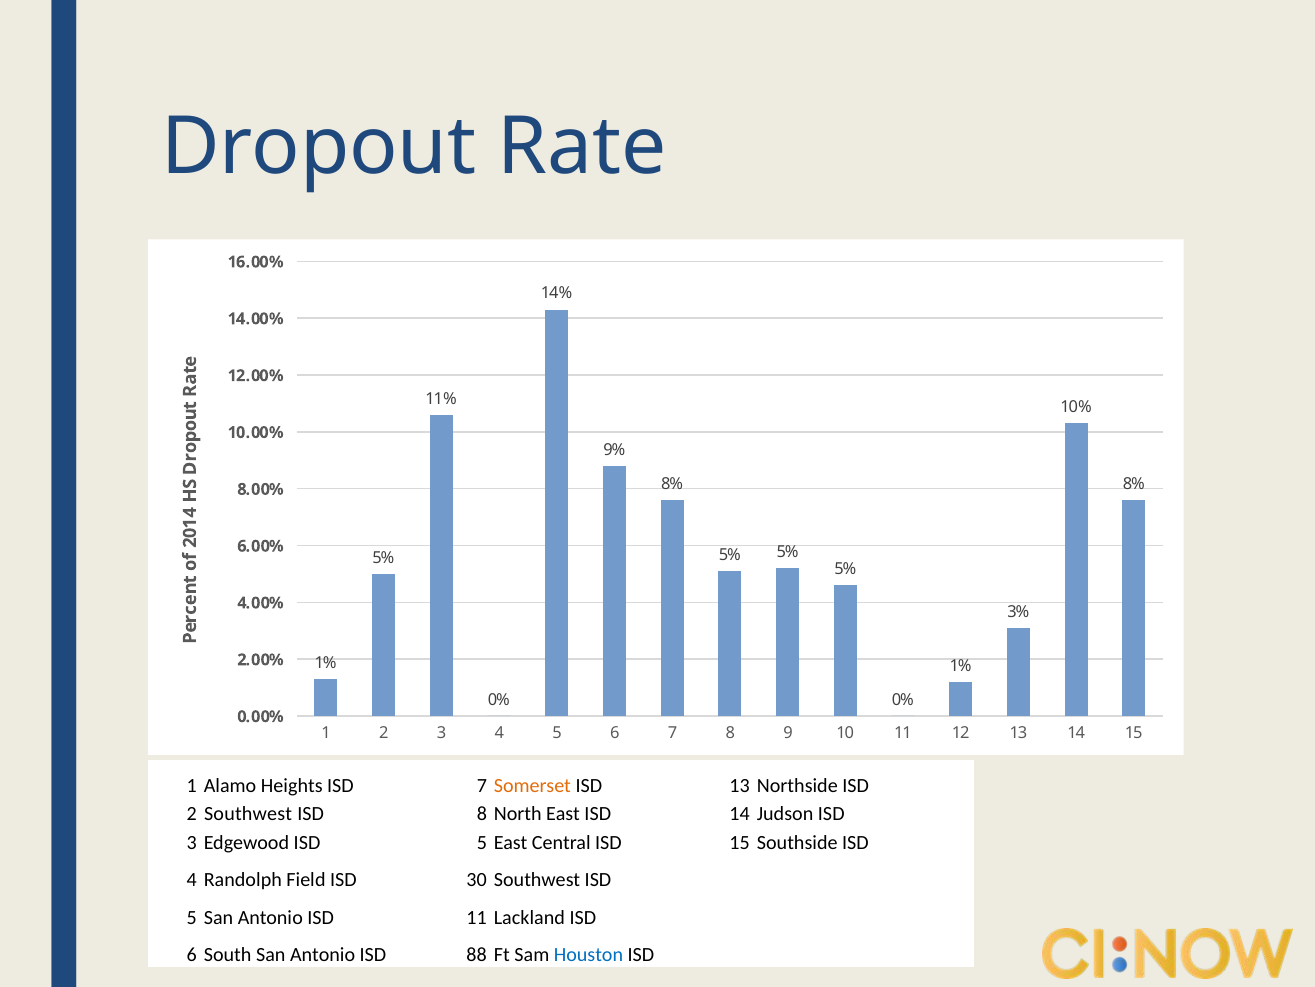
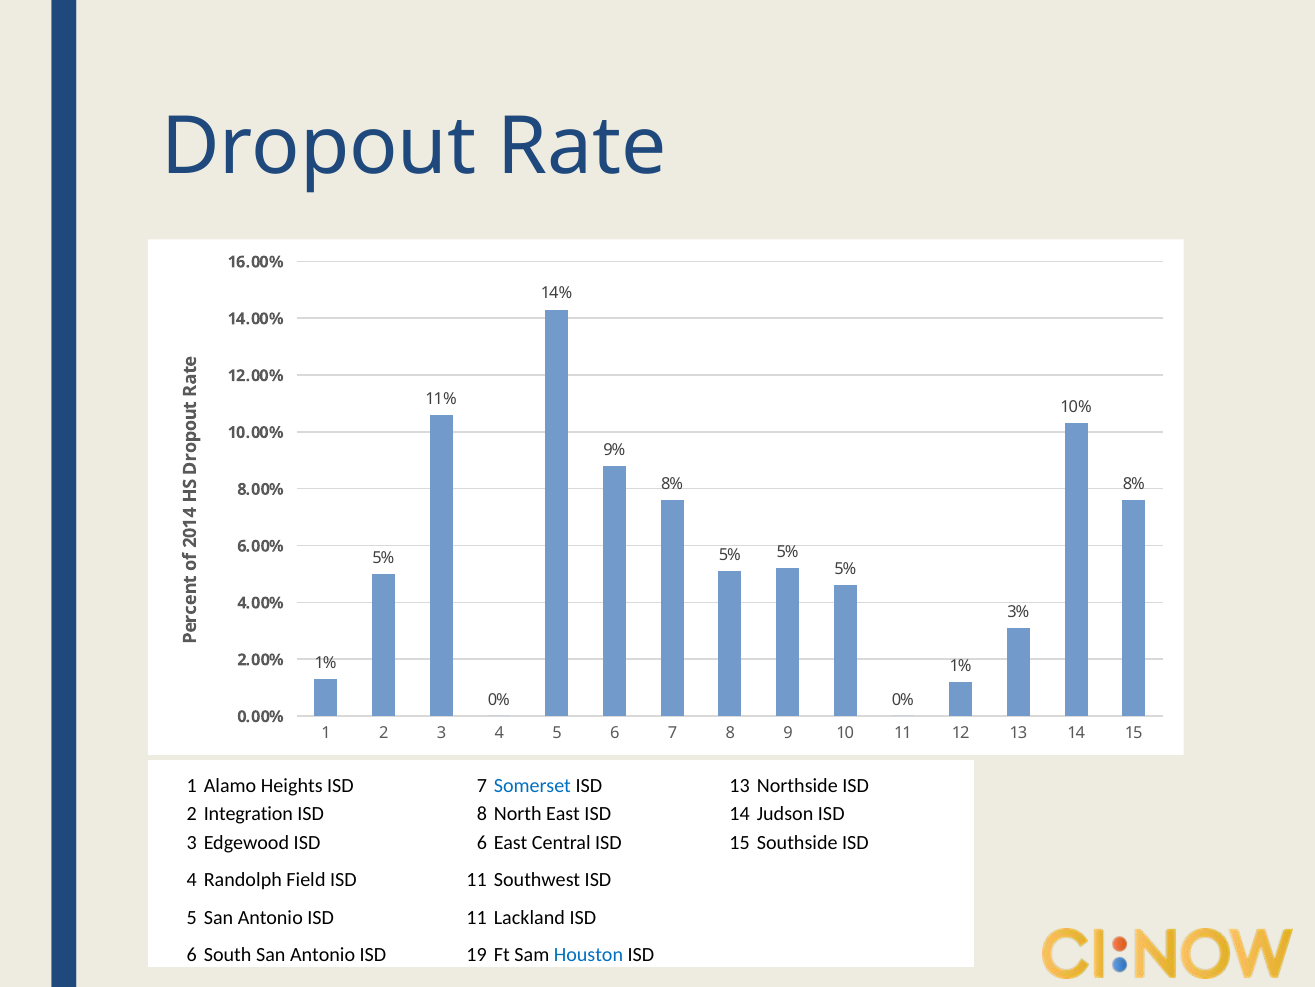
Somerset colour: orange -> blue
2 Southwest: Southwest -> Integration
Edgewood ISD 5: 5 -> 6
Field ISD 30: 30 -> 11
88: 88 -> 19
